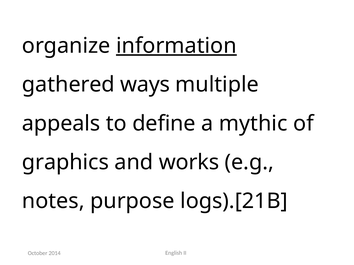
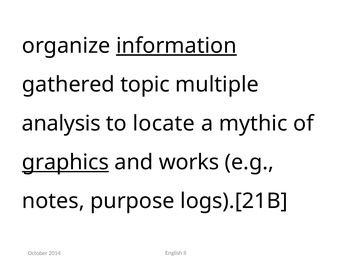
ways: ways -> topic
appeals: appeals -> analysis
define: define -> locate
graphics underline: none -> present
